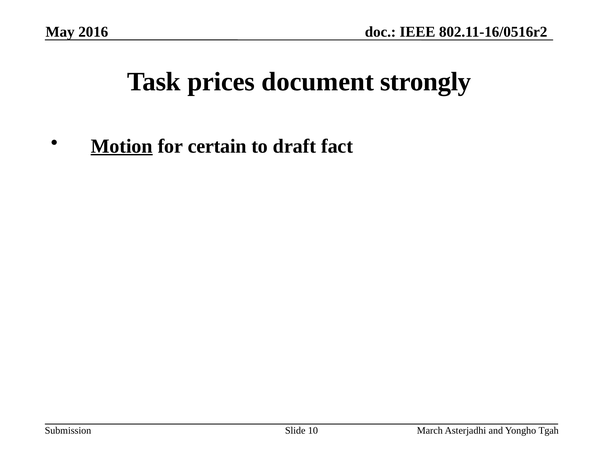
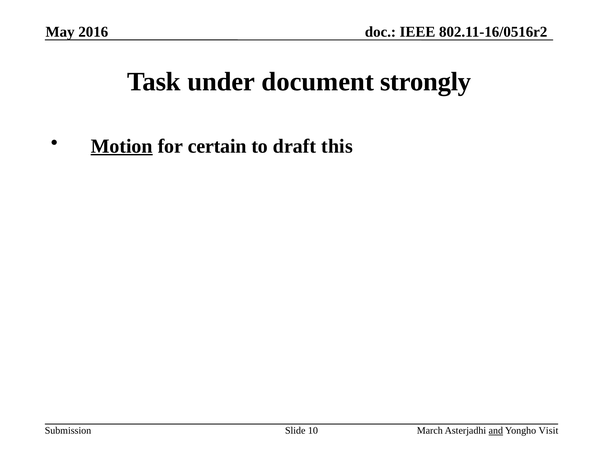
prices: prices -> under
fact: fact -> this
and underline: none -> present
Tgah: Tgah -> Visit
